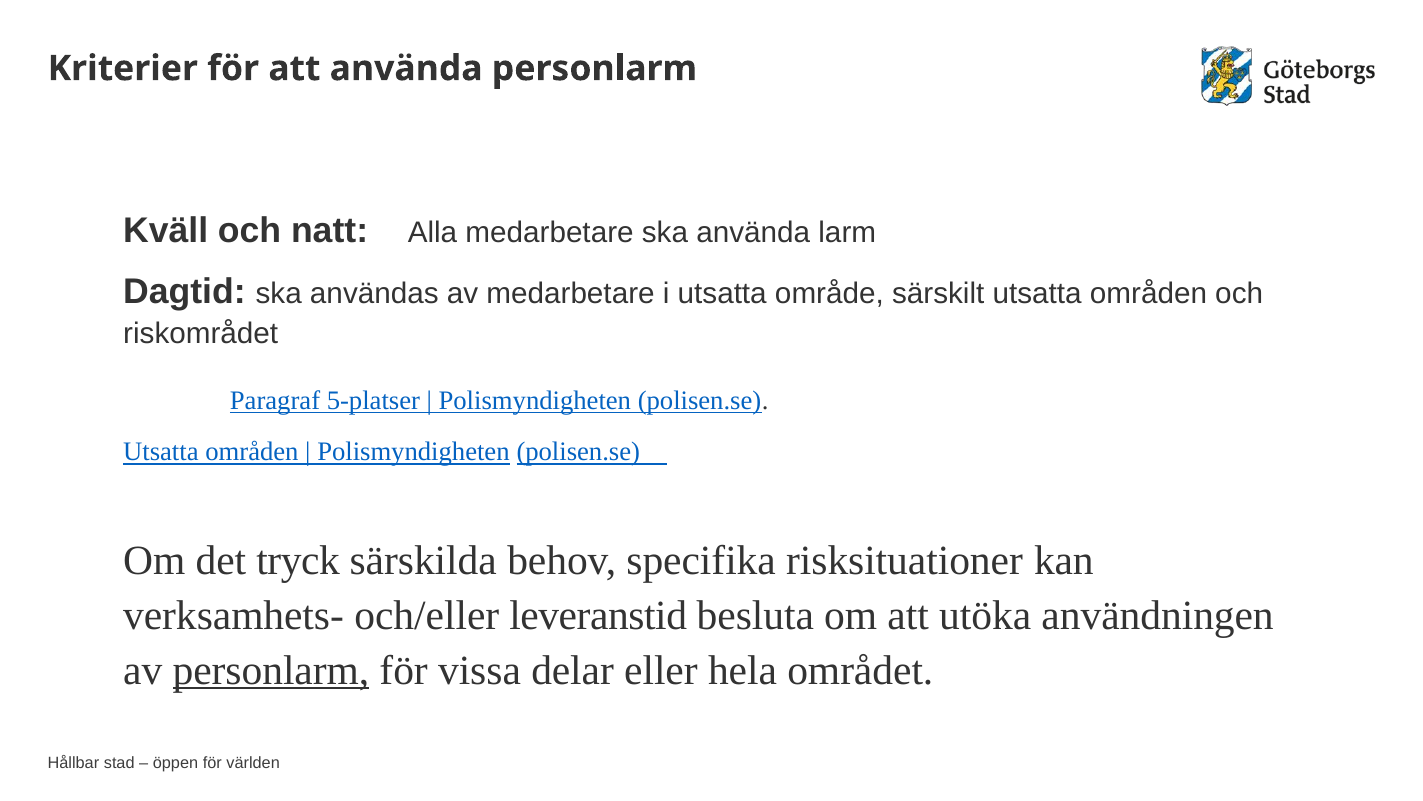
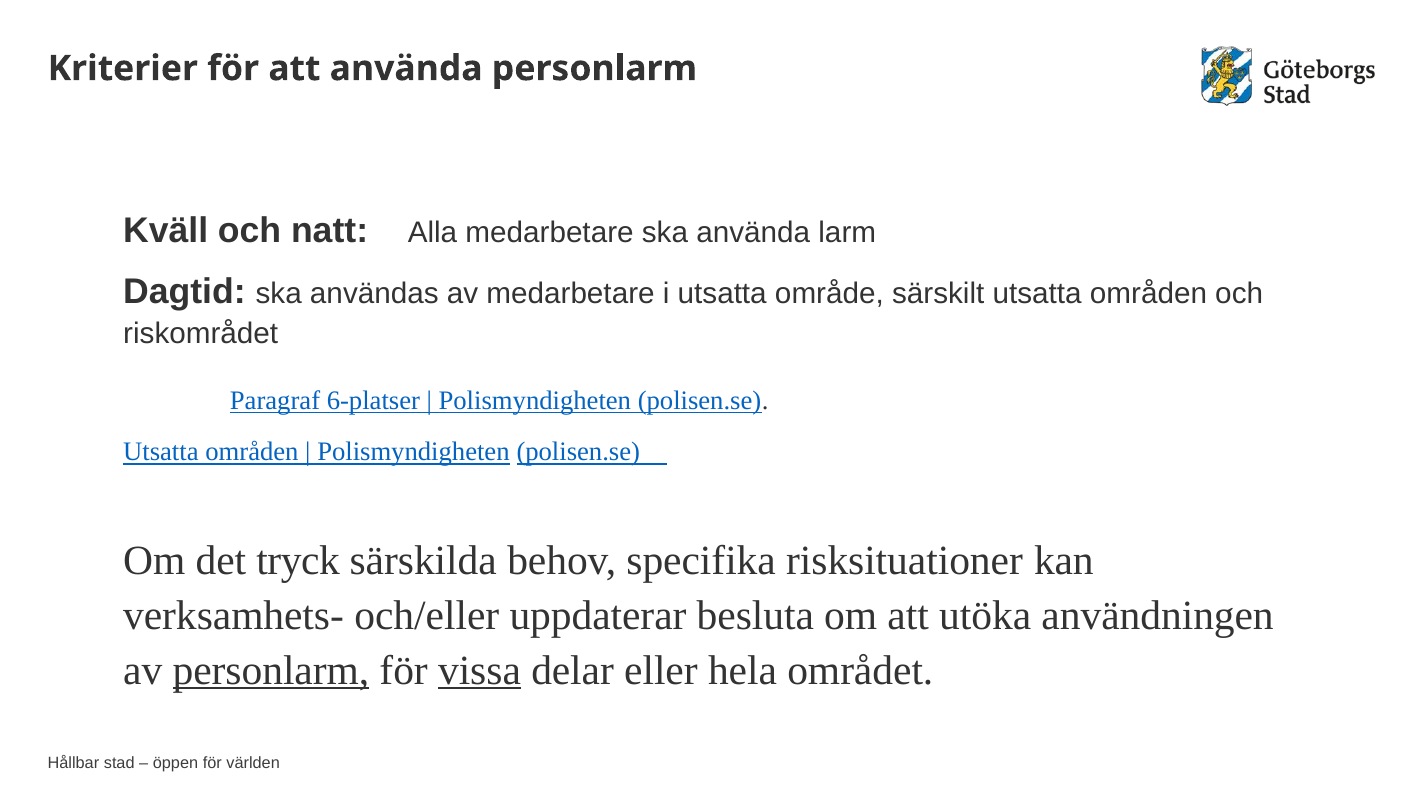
5-platser: 5-platser -> 6-platser
leveranstid: leveranstid -> uppdaterar
vissa underline: none -> present
